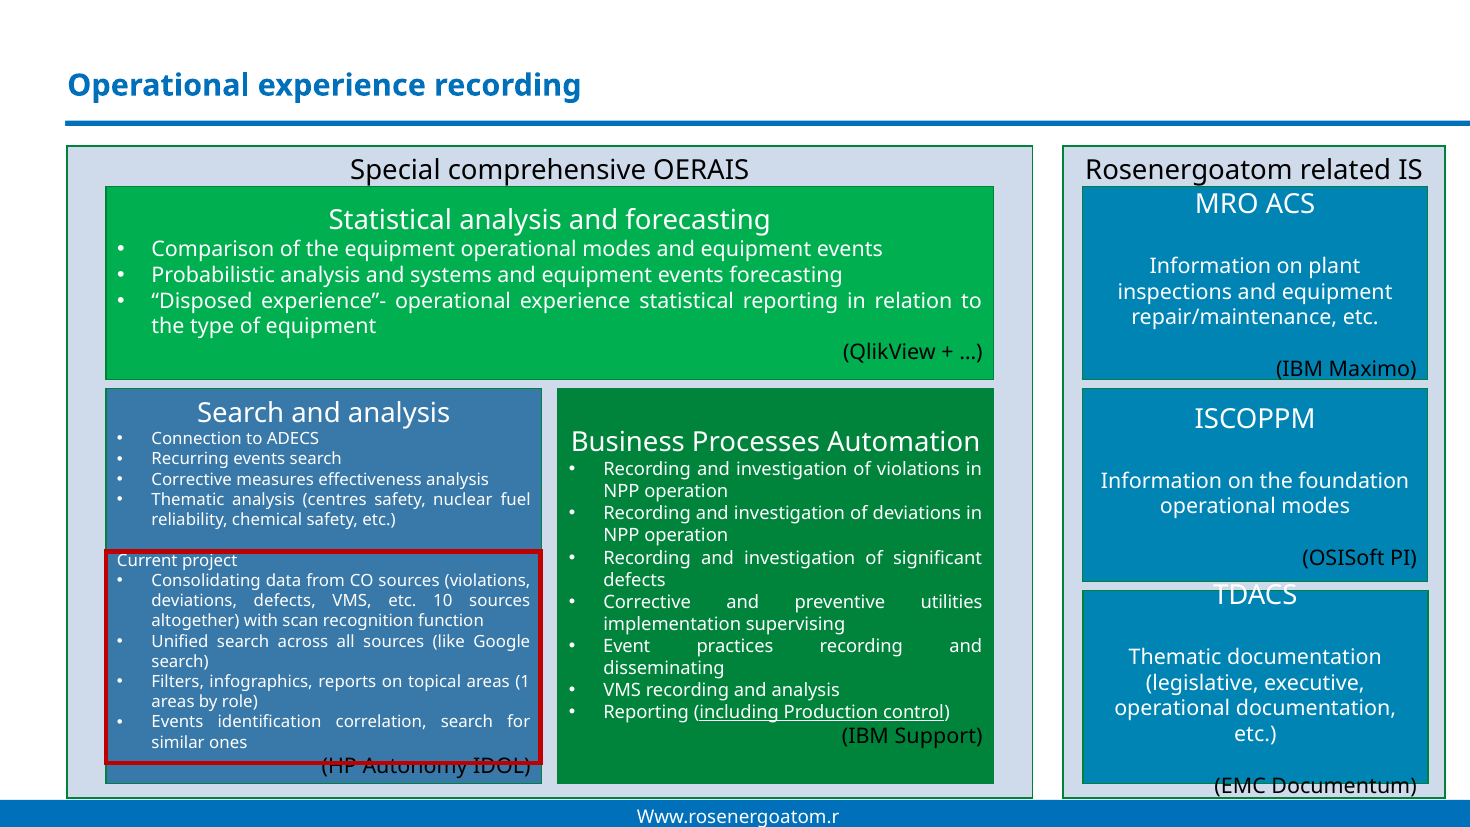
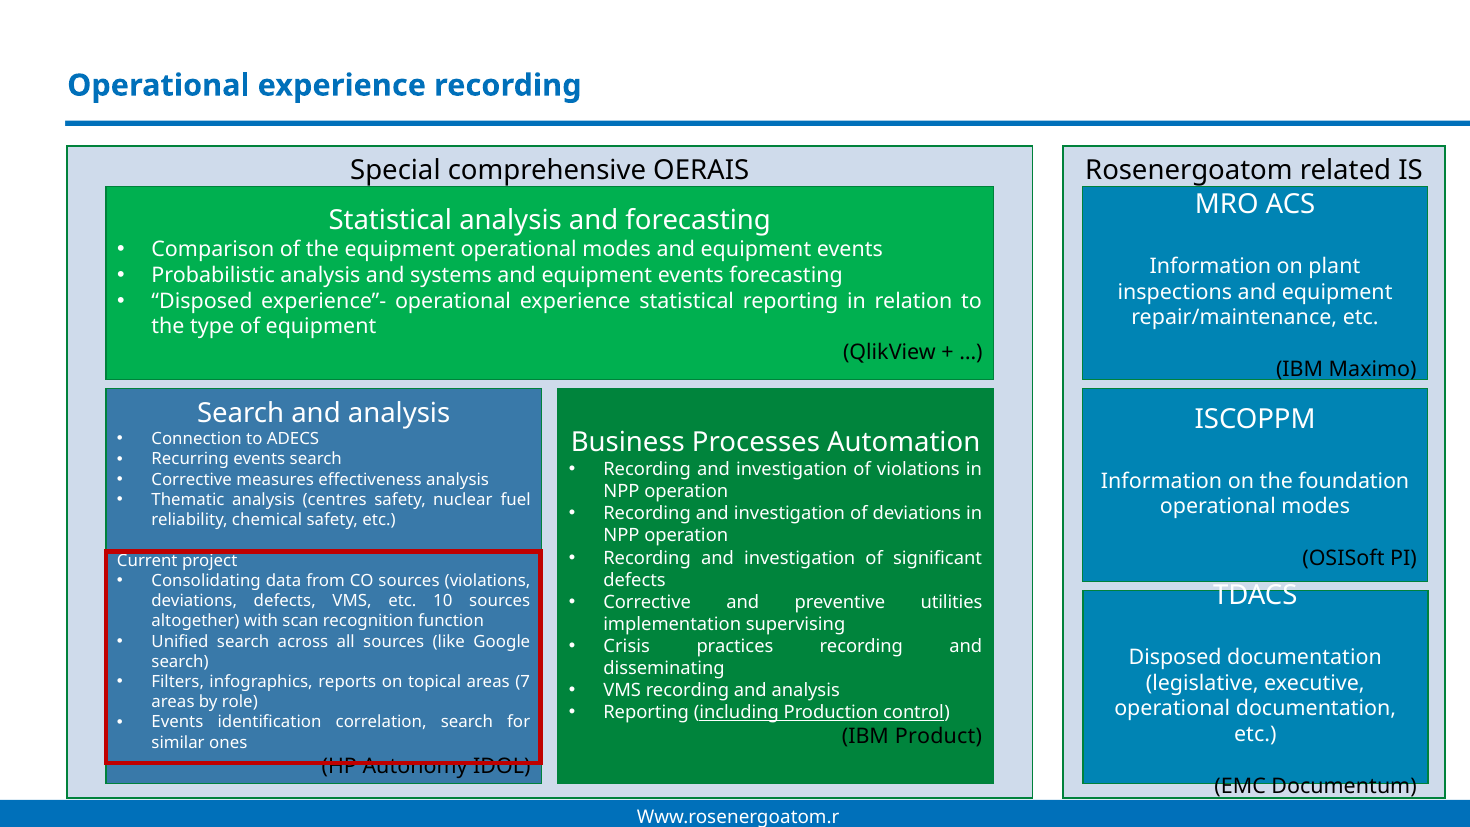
Event: Event -> Crisis
Thematic at (1175, 657): Thematic -> Disposed
1: 1 -> 7
Support: Support -> Product
